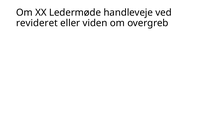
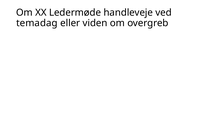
revideret: revideret -> temadag
